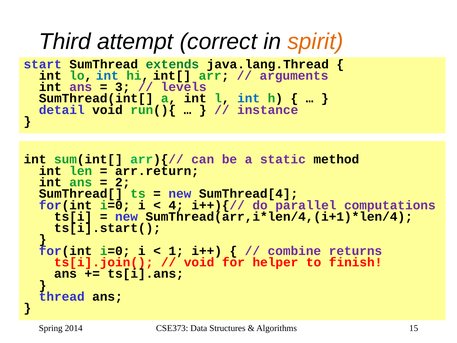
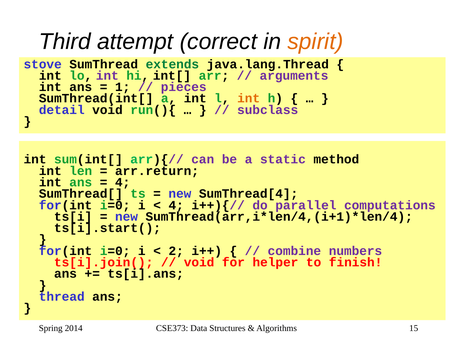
start: start -> stove
int at (107, 76) colour: blue -> purple
ans at (81, 87) colour: purple -> black
3: 3 -> 1
levels: levels -> pieces
int at (249, 98) colour: blue -> orange
instance: instance -> subclass
2 at (123, 182): 2 -> 4
1: 1 -> 2
returns: returns -> numbers
